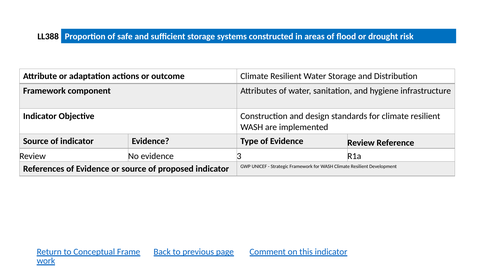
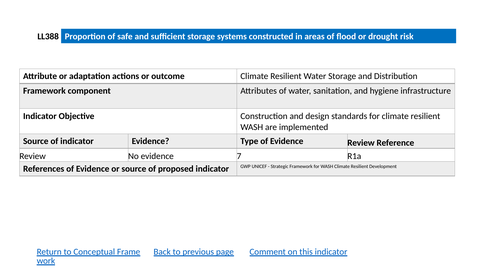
3: 3 -> 7
